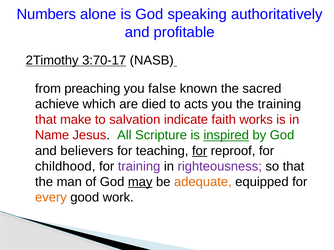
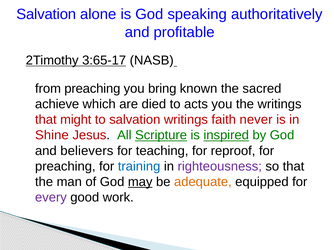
Numbers at (46, 14): Numbers -> Salvation
3:70-17: 3:70-17 -> 3:65-17
false: false -> bring
the training: training -> writings
make: make -> might
salvation indicate: indicate -> writings
works: works -> never
Name: Name -> Shine
Scripture underline: none -> present
for at (200, 151) underline: present -> none
childhood at (65, 167): childhood -> preaching
training at (139, 167) colour: purple -> blue
every colour: orange -> purple
